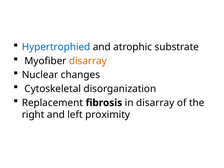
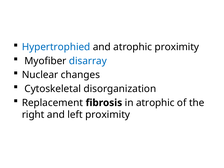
atrophic substrate: substrate -> proximity
disarray at (88, 61) colour: orange -> blue
in disarray: disarray -> atrophic
